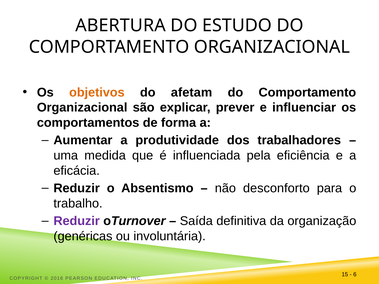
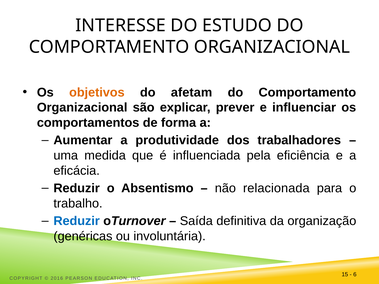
ABERTURA: ABERTURA -> INTERESSE
desconforto: desconforto -> relacionada
Reduzir at (77, 221) colour: purple -> blue
